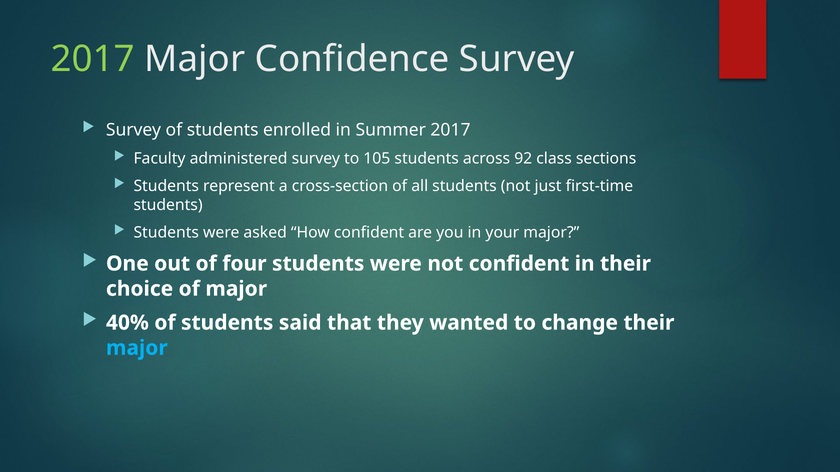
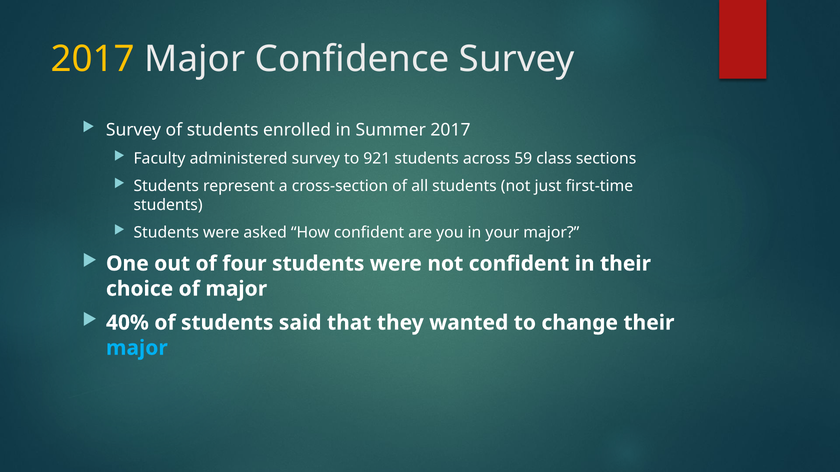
2017 at (93, 59) colour: light green -> yellow
105: 105 -> 921
92: 92 -> 59
